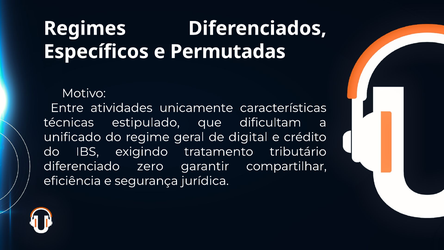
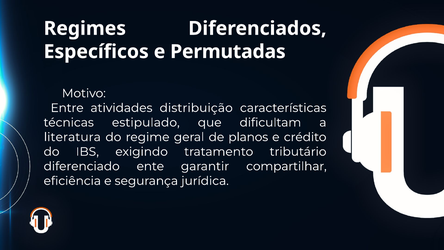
unicamente: unicamente -> distribuição
unificado: unificado -> literatura
digital: digital -> planos
zero: zero -> ente
